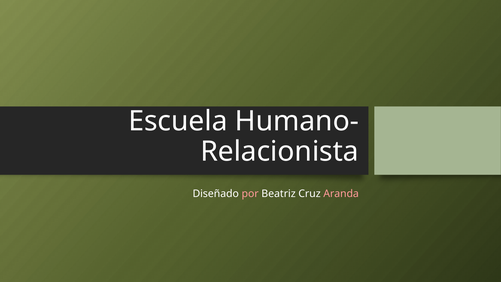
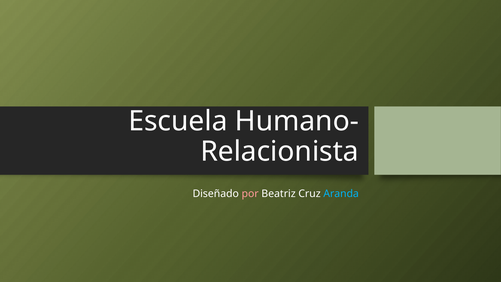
Aranda colour: pink -> light blue
